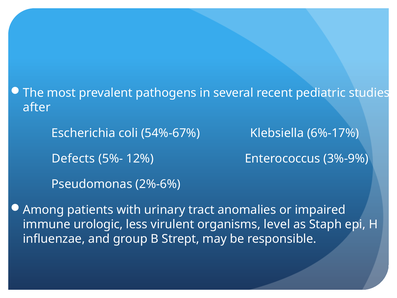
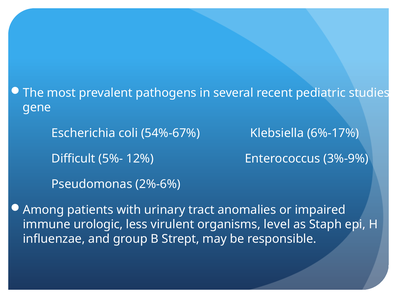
after: after -> gene
Defects: Defects -> Difficult
